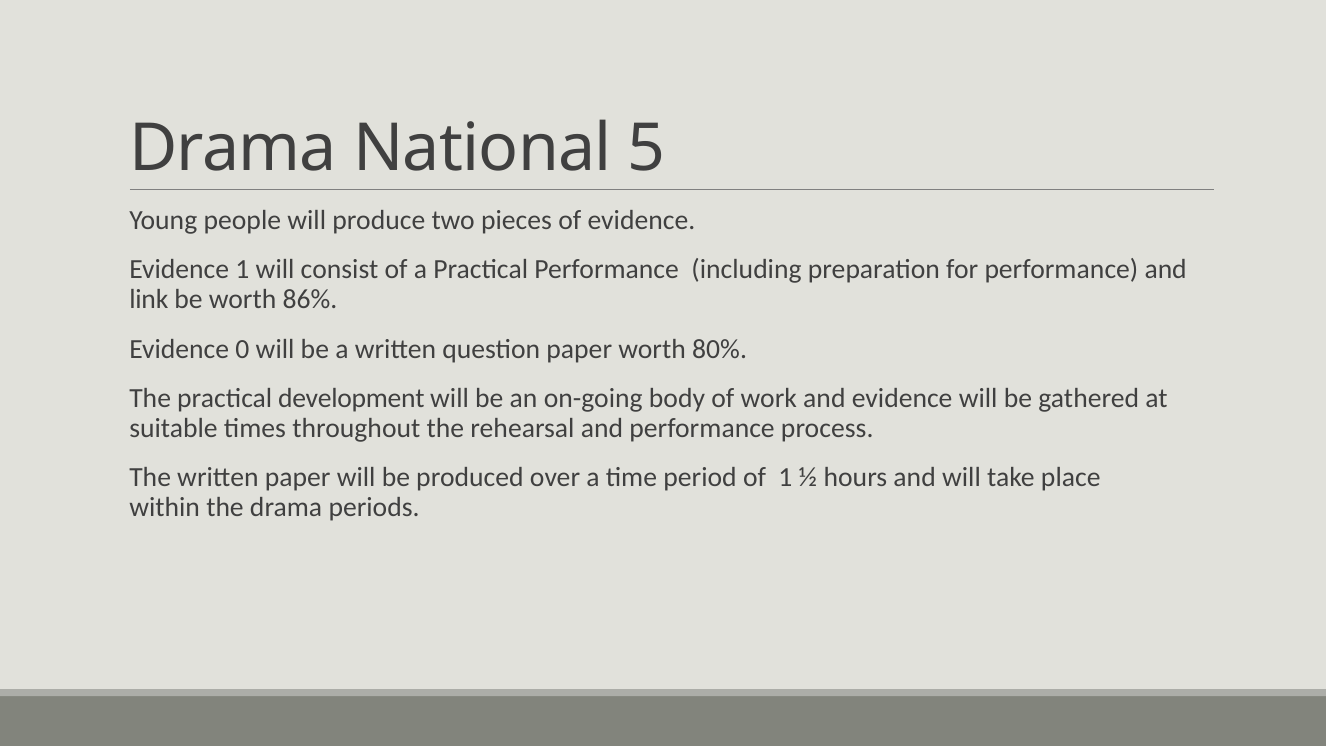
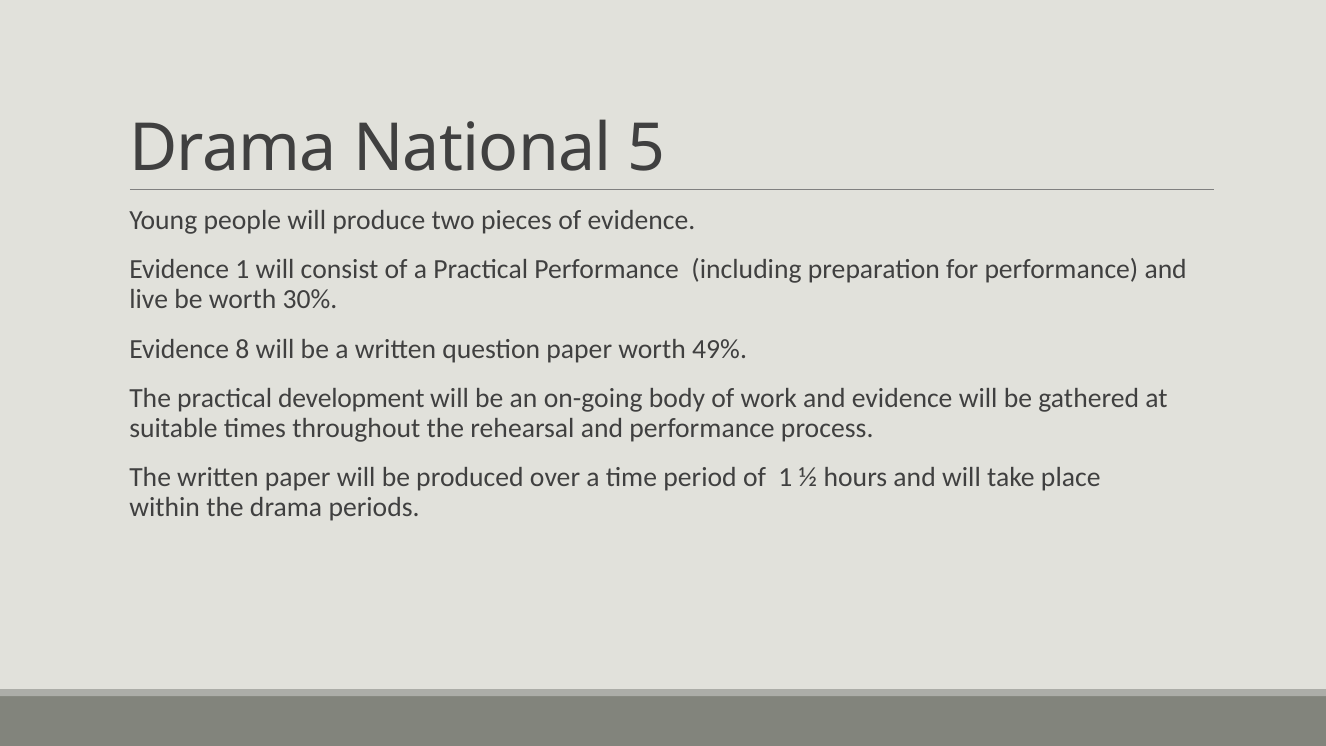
link: link -> live
86%: 86% -> 30%
0: 0 -> 8
80%: 80% -> 49%
